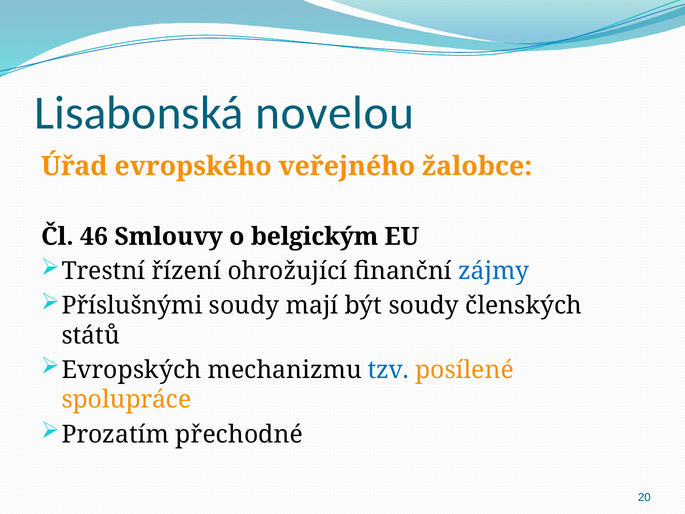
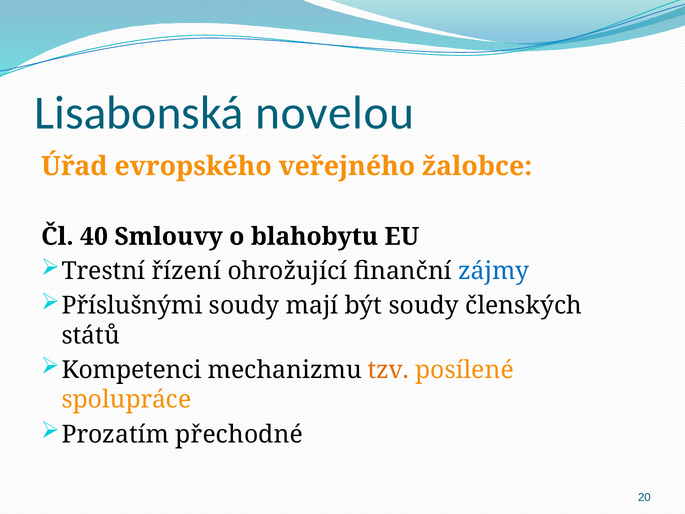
46: 46 -> 40
belgickým: belgickým -> blahobytu
Evropských: Evropských -> Kompetenci
tzv colour: blue -> orange
